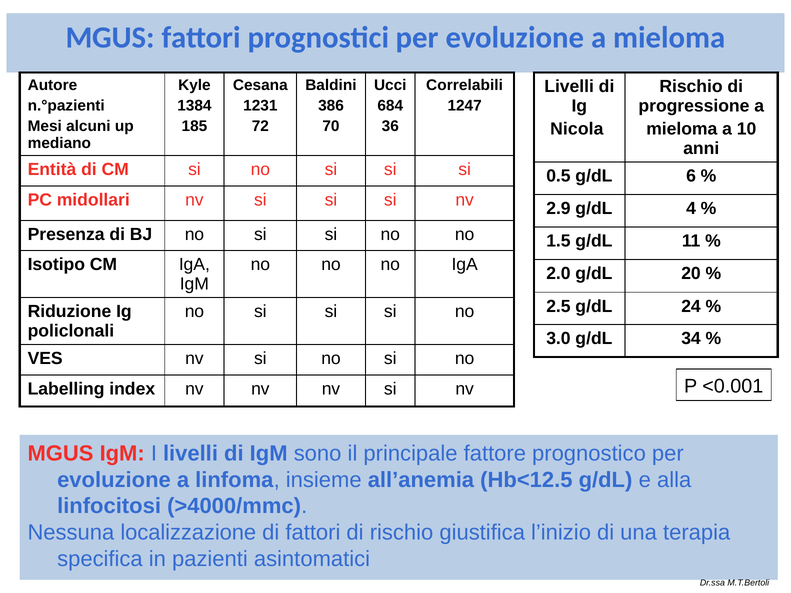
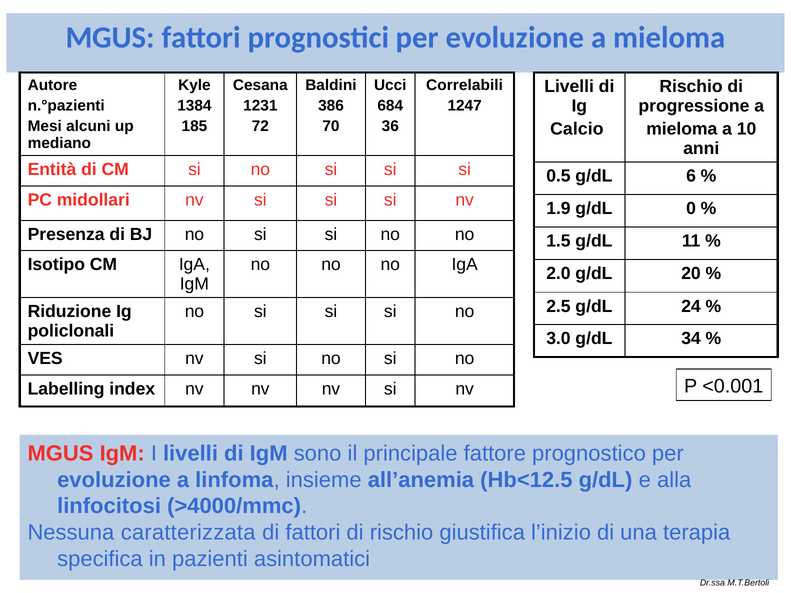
Nicola: Nicola -> Calcio
2.9: 2.9 -> 1.9
4: 4 -> 0
localizzazione: localizzazione -> caratterizzata
